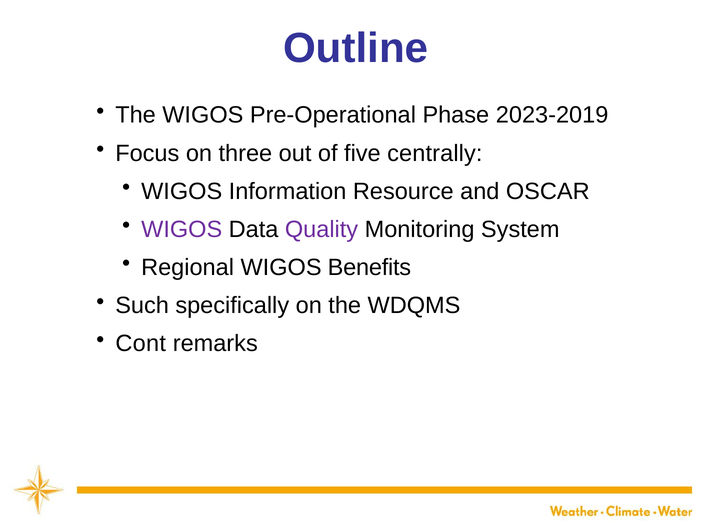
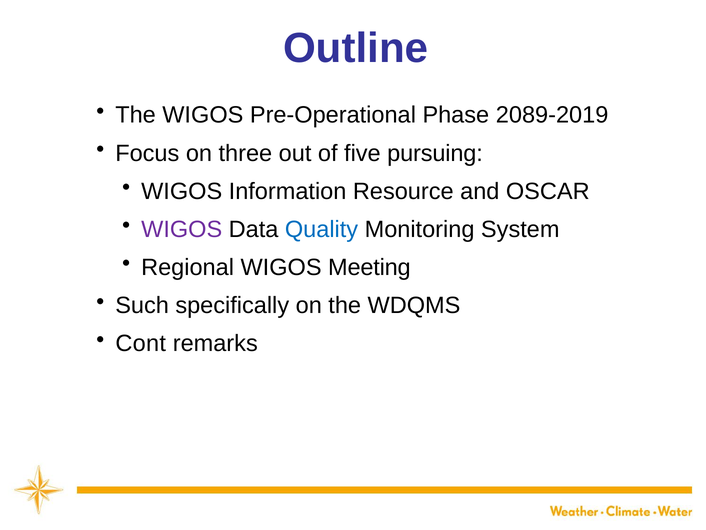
2023-2019: 2023-2019 -> 2089-2019
centrally: centrally -> pursuing
Quality colour: purple -> blue
Benefits: Benefits -> Meeting
